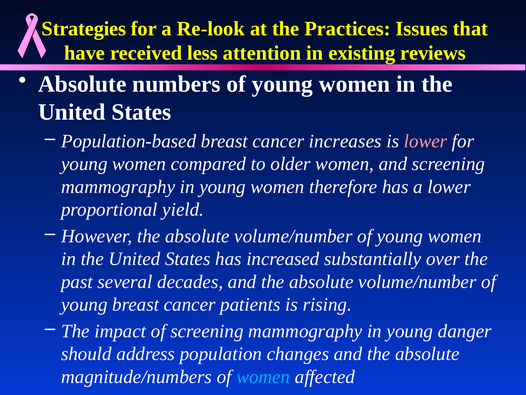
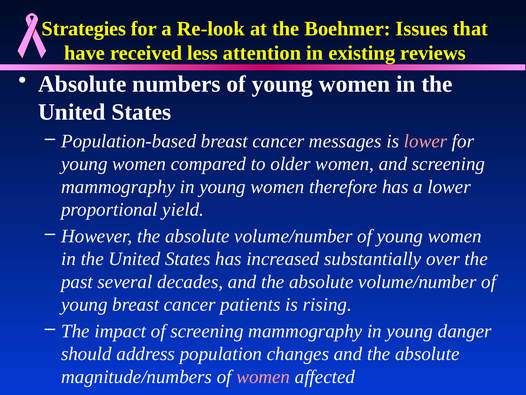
Practices: Practices -> Boehmer
increases: increases -> messages
women at (263, 376) colour: light blue -> pink
